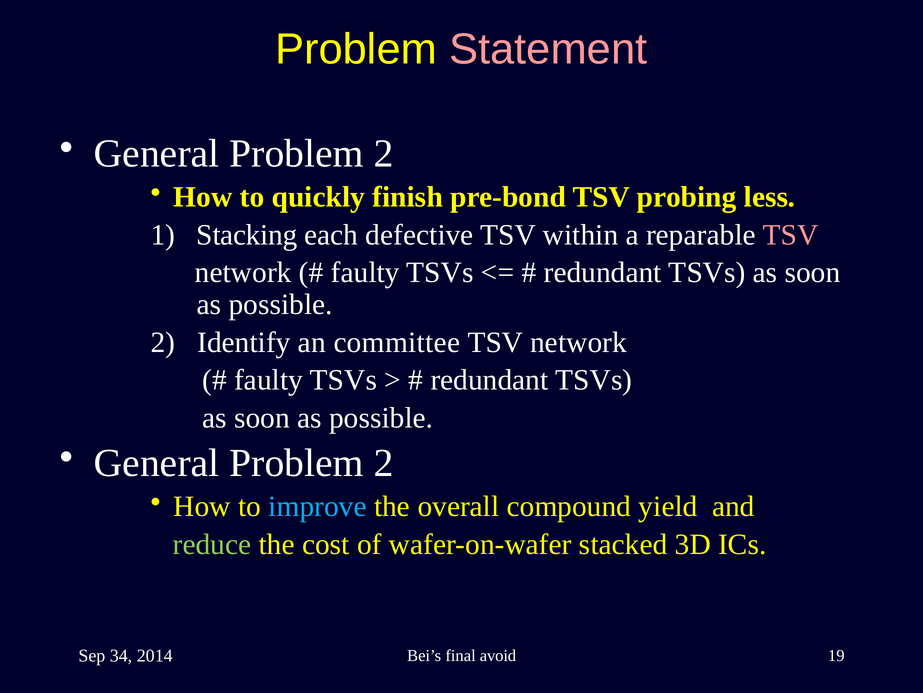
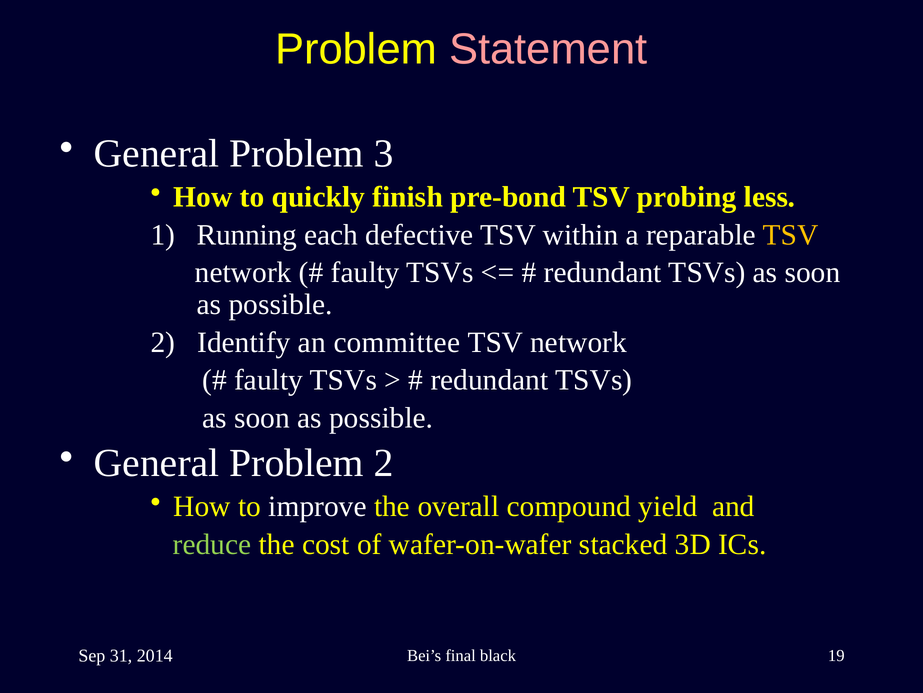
2 at (384, 154): 2 -> 3
Stacking: Stacking -> Running
TSV at (790, 235) colour: pink -> yellow
improve colour: light blue -> white
34: 34 -> 31
avoid: avoid -> black
